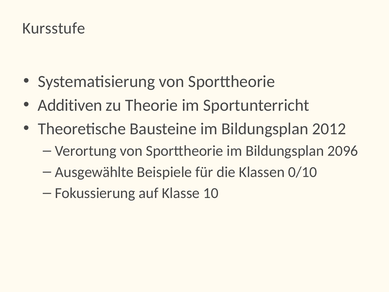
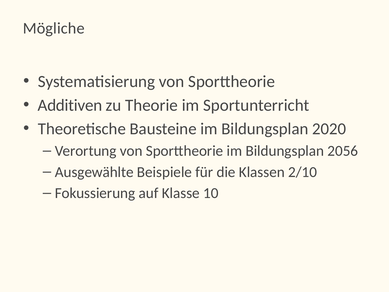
Kursstufe: Kursstufe -> Mögliche
2012: 2012 -> 2020
2096: 2096 -> 2056
0/10: 0/10 -> 2/10
